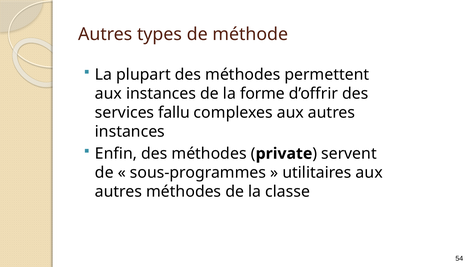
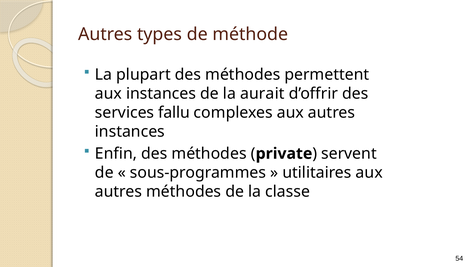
forme: forme -> aurait
